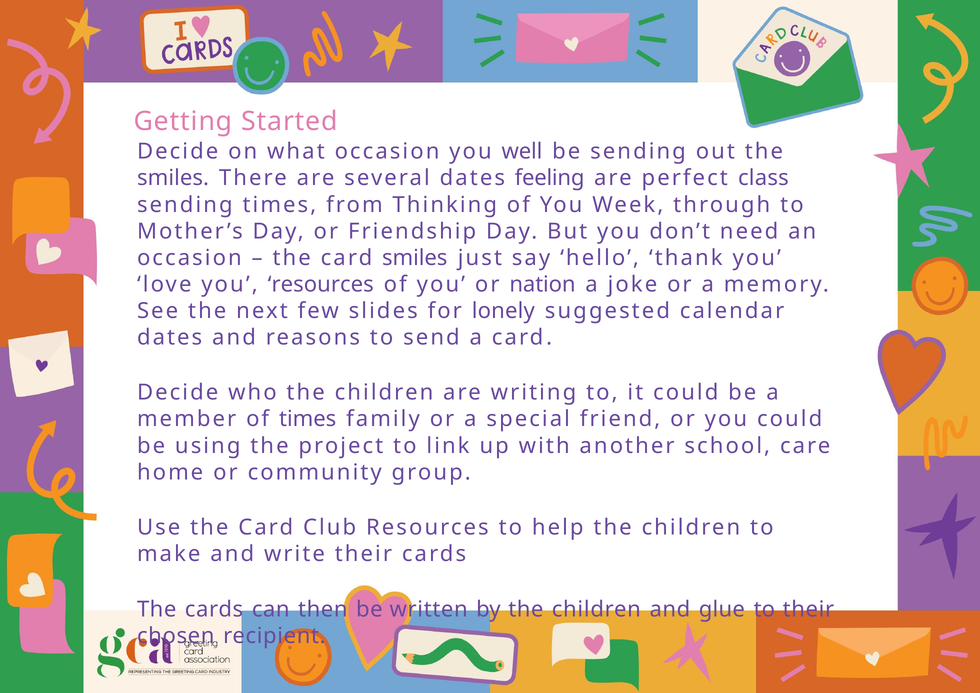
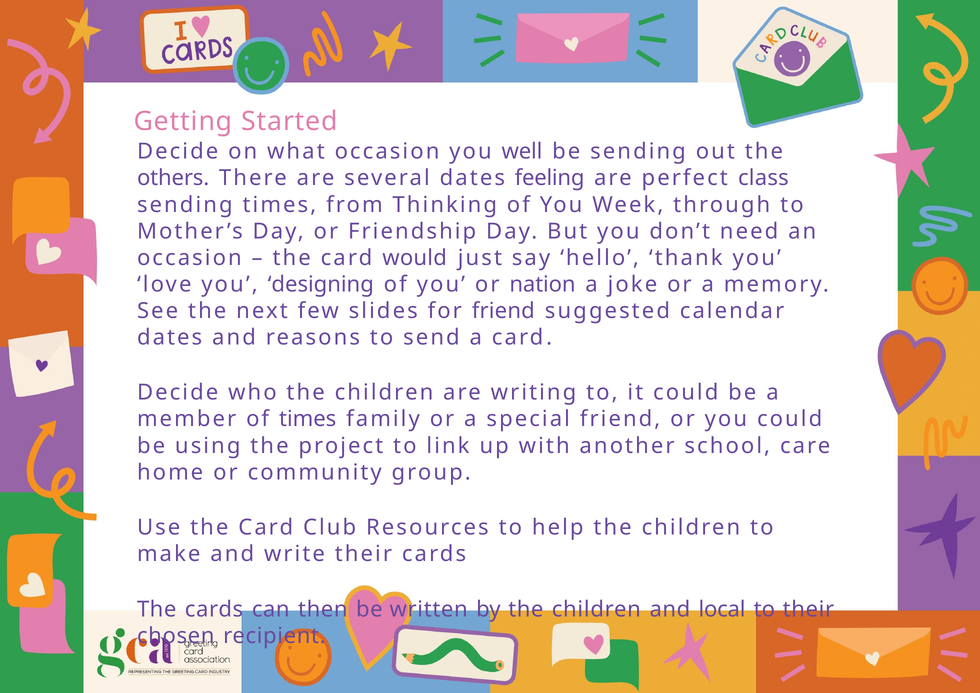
smiles at (173, 178): smiles -> others
card smiles: smiles -> would
you resources: resources -> designing
for lonely: lonely -> friend
glue: glue -> local
